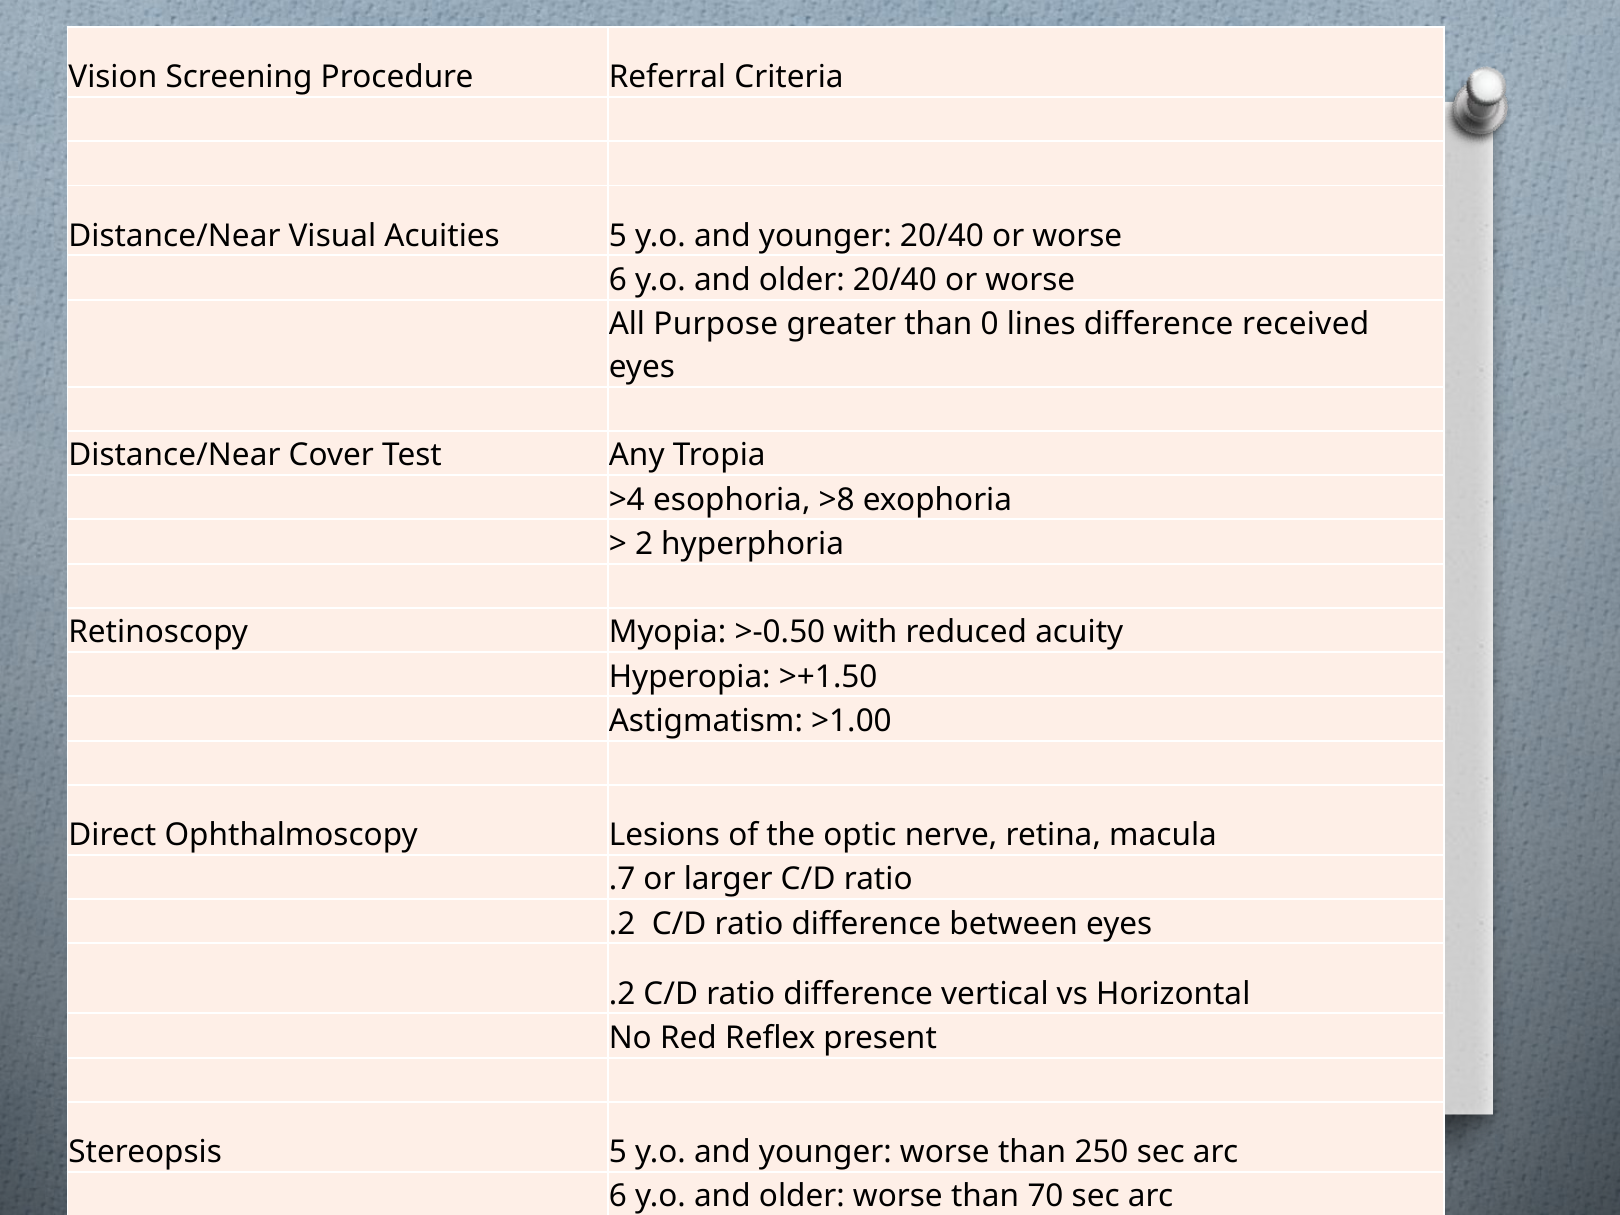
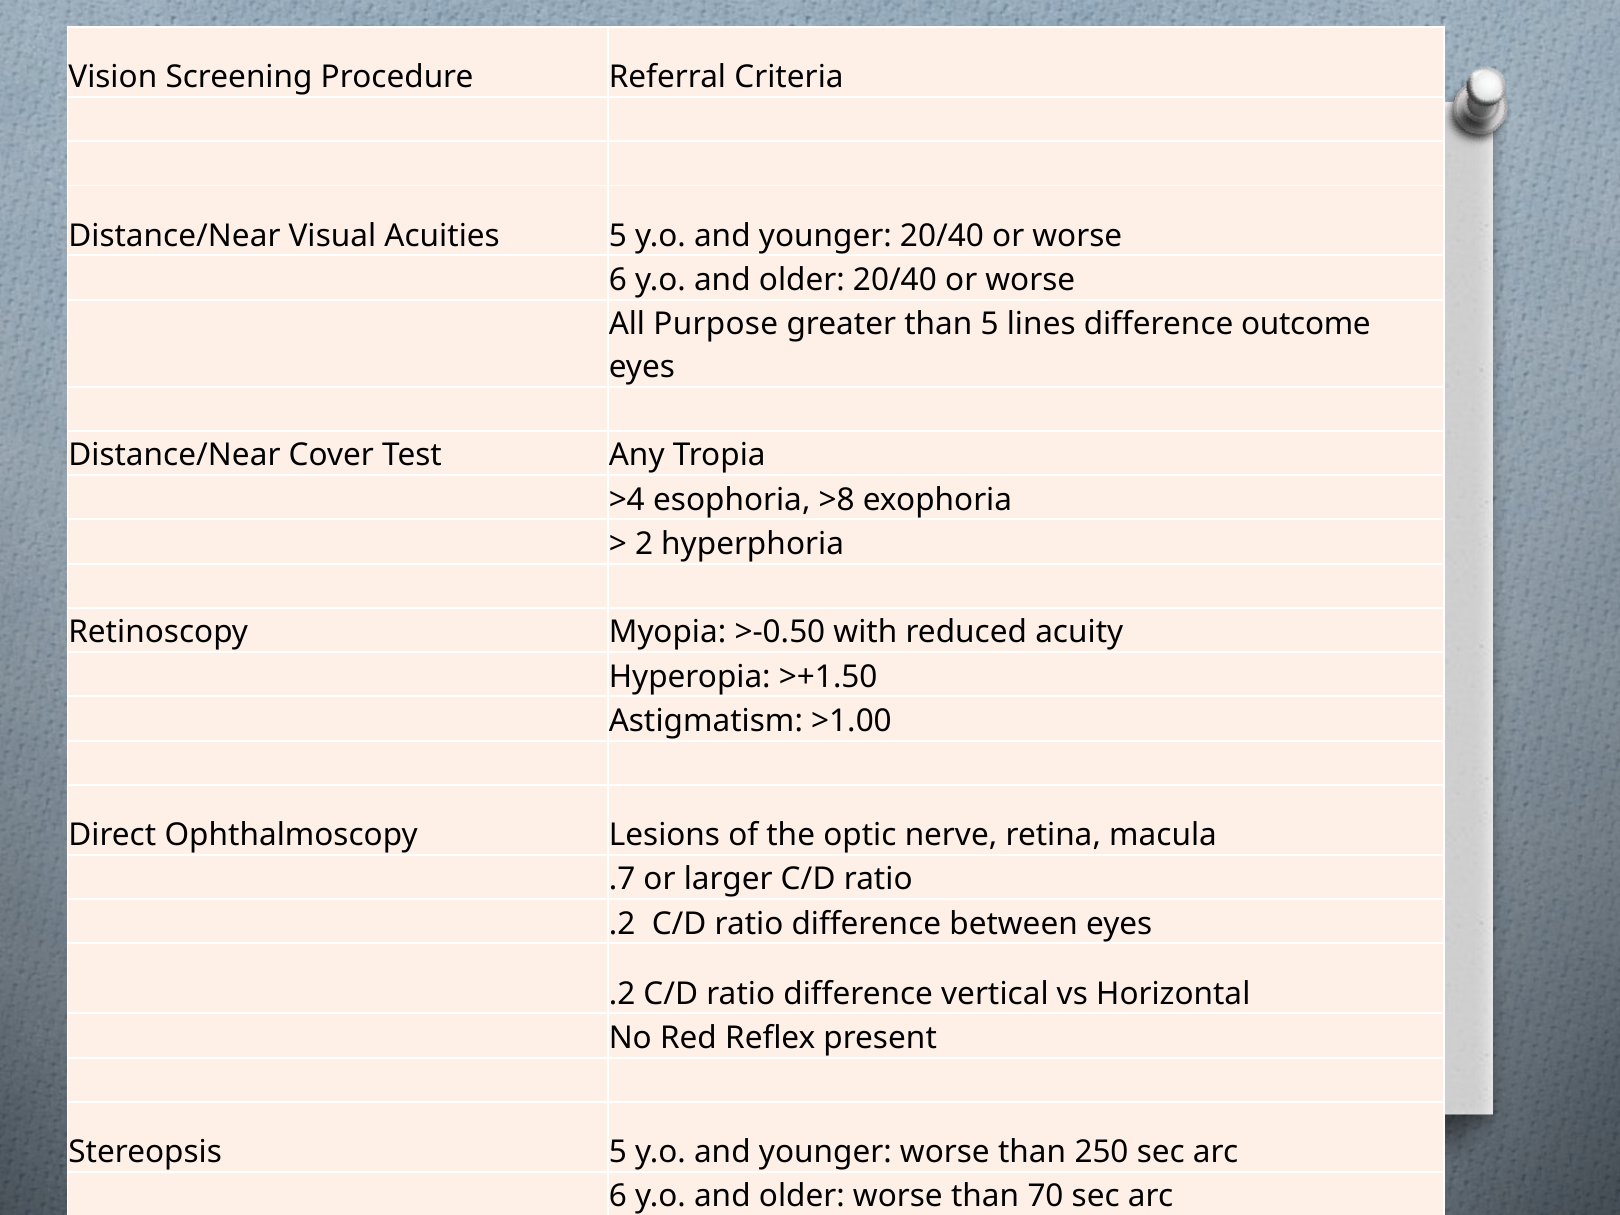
than 0: 0 -> 5
received: received -> outcome
